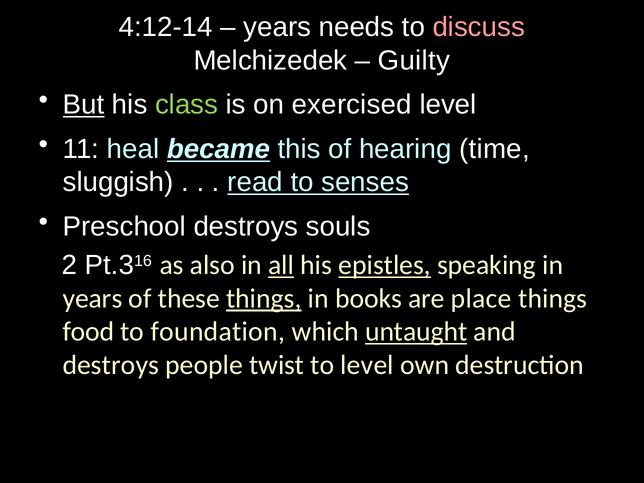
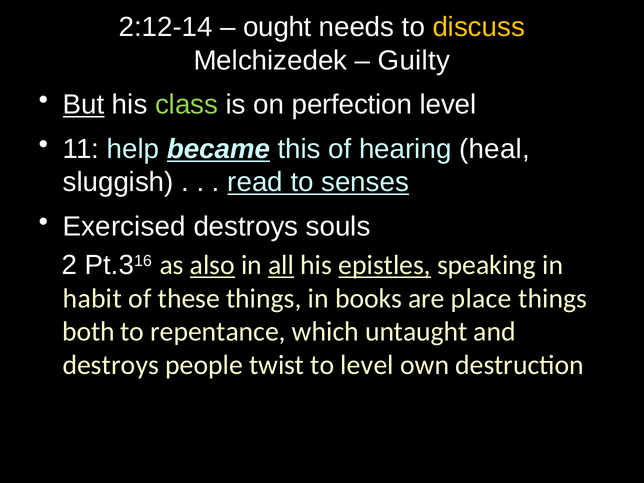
4:12-14: 4:12-14 -> 2:12-14
years at (277, 27): years -> ought
discuss colour: pink -> yellow
exercised: exercised -> perfection
heal: heal -> help
time: time -> heal
Preschool: Preschool -> Exercised
also underline: none -> present
years at (92, 299): years -> habit
things at (264, 299) underline: present -> none
food: food -> both
foundation: foundation -> repentance
untaught underline: present -> none
